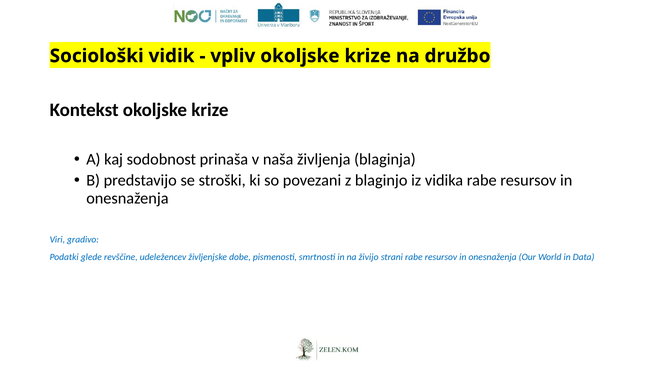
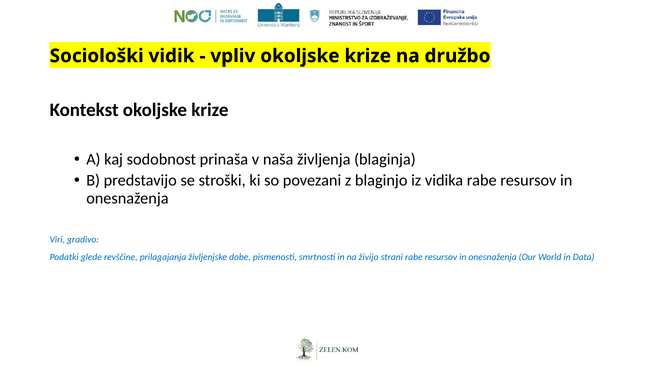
udeležencev: udeležencev -> prilagajanja
